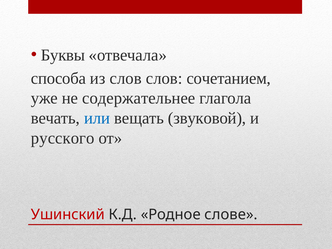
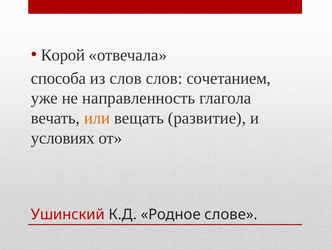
Буквы: Буквы -> Корой
содержательнее: содержательнее -> направленность
или colour: blue -> orange
звуковой: звуковой -> развитие
русского: русского -> условиях
